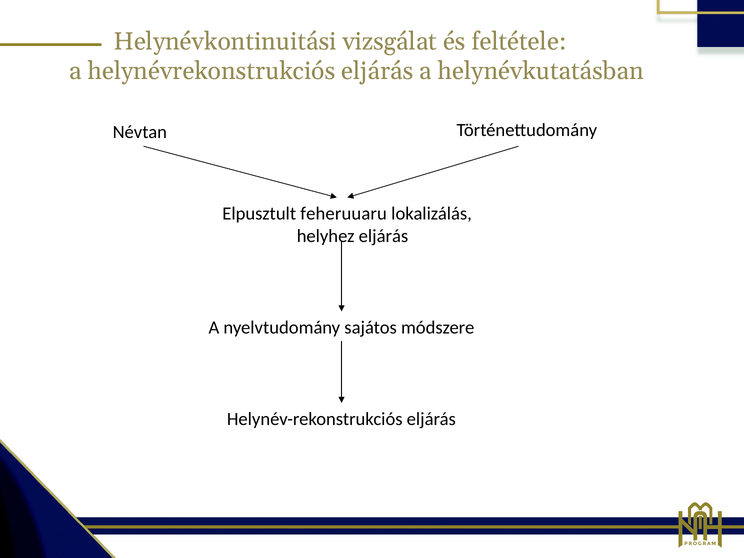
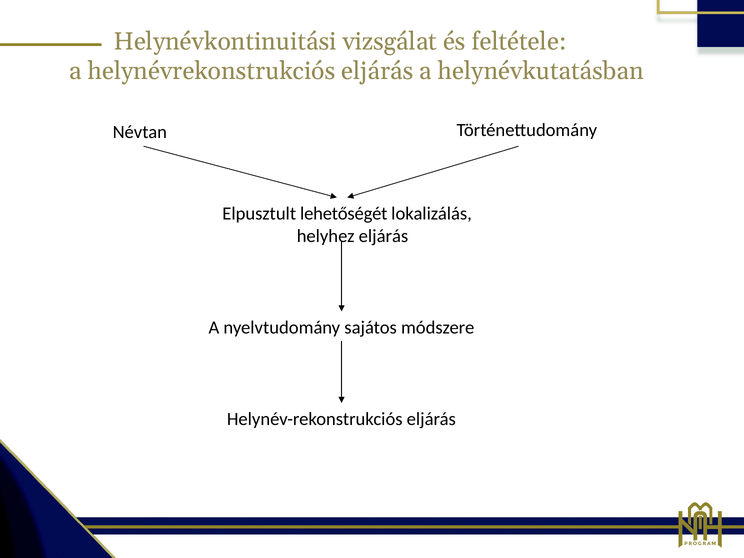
feheruuaru: feheruuaru -> lehetőségét
